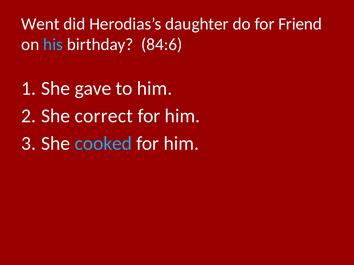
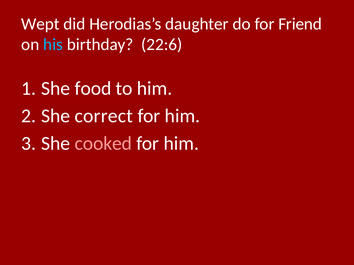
Went: Went -> Wept
84:6: 84:6 -> 22:6
gave: gave -> food
cooked colour: light blue -> pink
